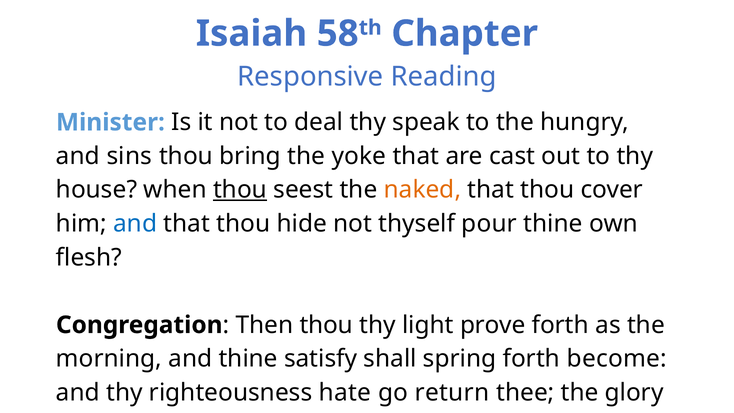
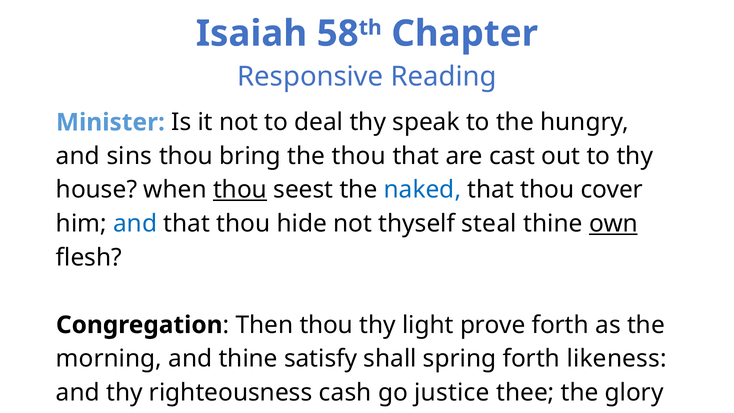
the yoke: yoke -> thou
naked colour: orange -> blue
pour: pour -> steal
own underline: none -> present
become: become -> likeness
hate: hate -> cash
return: return -> justice
